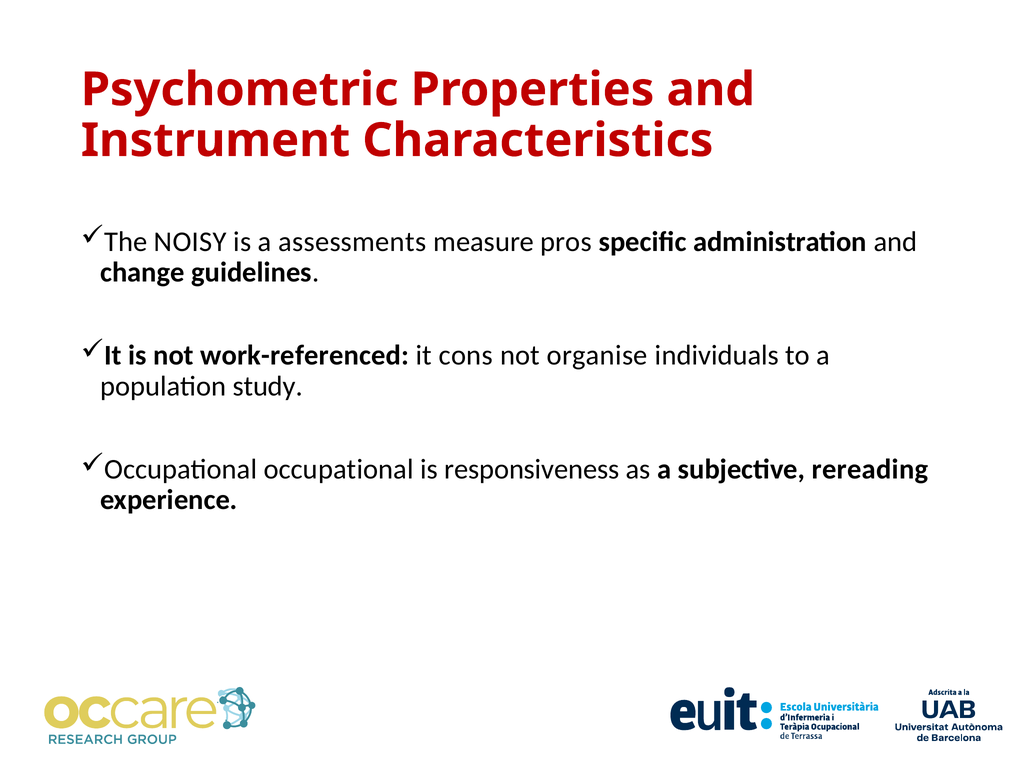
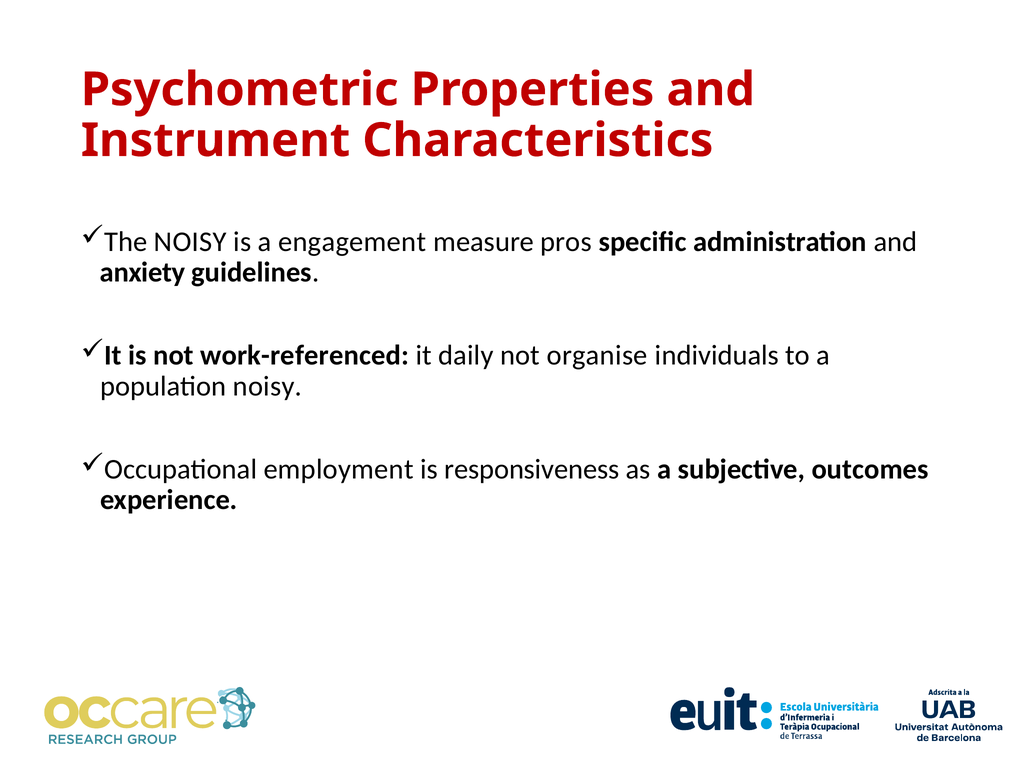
assessments: assessments -> engagement
change: change -> anxiety
cons: cons -> daily
population study: study -> noisy
Occupational occupational: occupational -> employment
rereading: rereading -> outcomes
